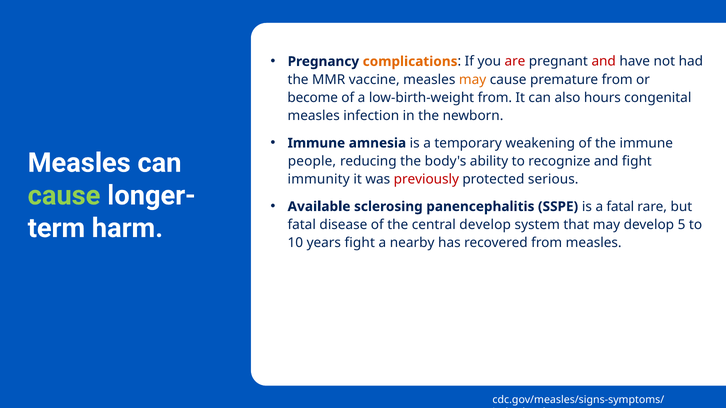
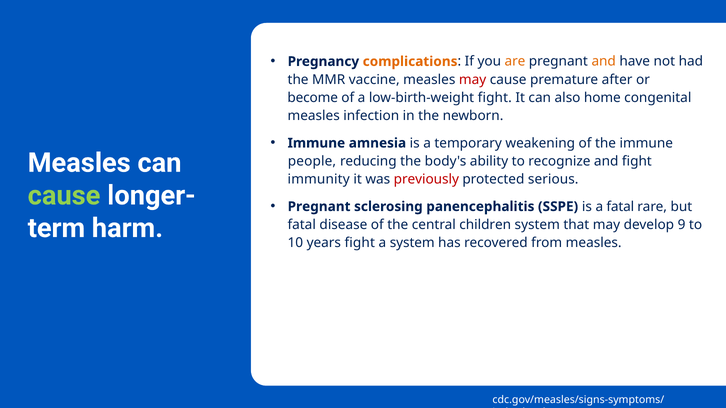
are colour: red -> orange
and at (604, 62) colour: red -> orange
may at (473, 80) colour: orange -> red
premature from: from -> after
low-birth-weight from: from -> fight
hours: hours -> home
Available at (319, 207): Available -> Pregnant
central develop: develop -> children
5: 5 -> 9
a nearby: nearby -> system
